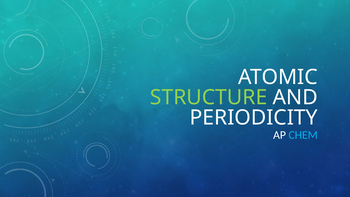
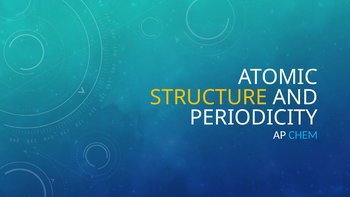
STRUCTURE colour: light green -> yellow
